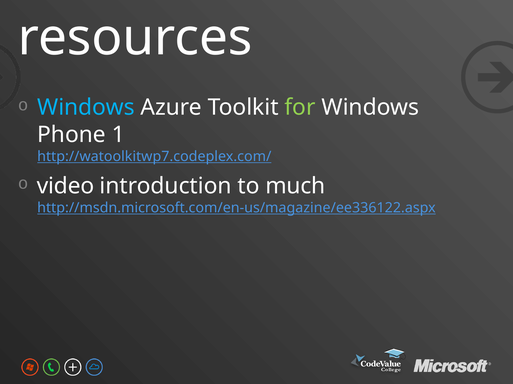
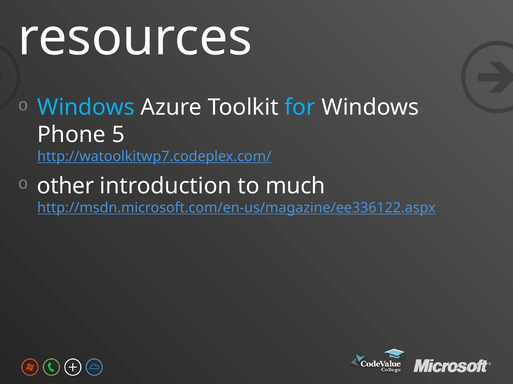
for colour: light green -> light blue
1: 1 -> 5
video: video -> other
